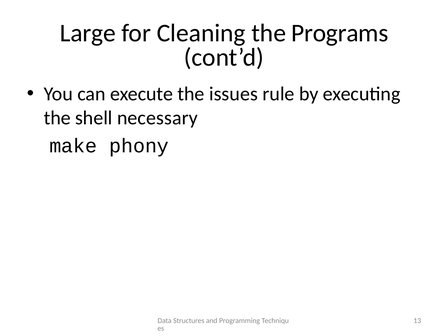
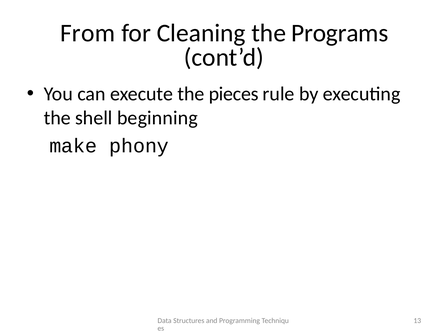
Large: Large -> From
issues: issues -> pieces
necessary: necessary -> beginning
